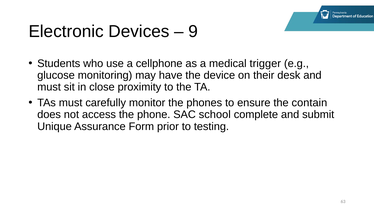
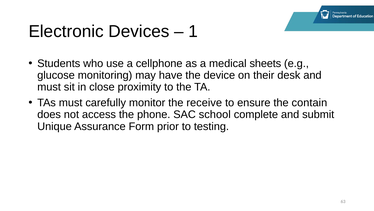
9: 9 -> 1
trigger: trigger -> sheets
phones: phones -> receive
